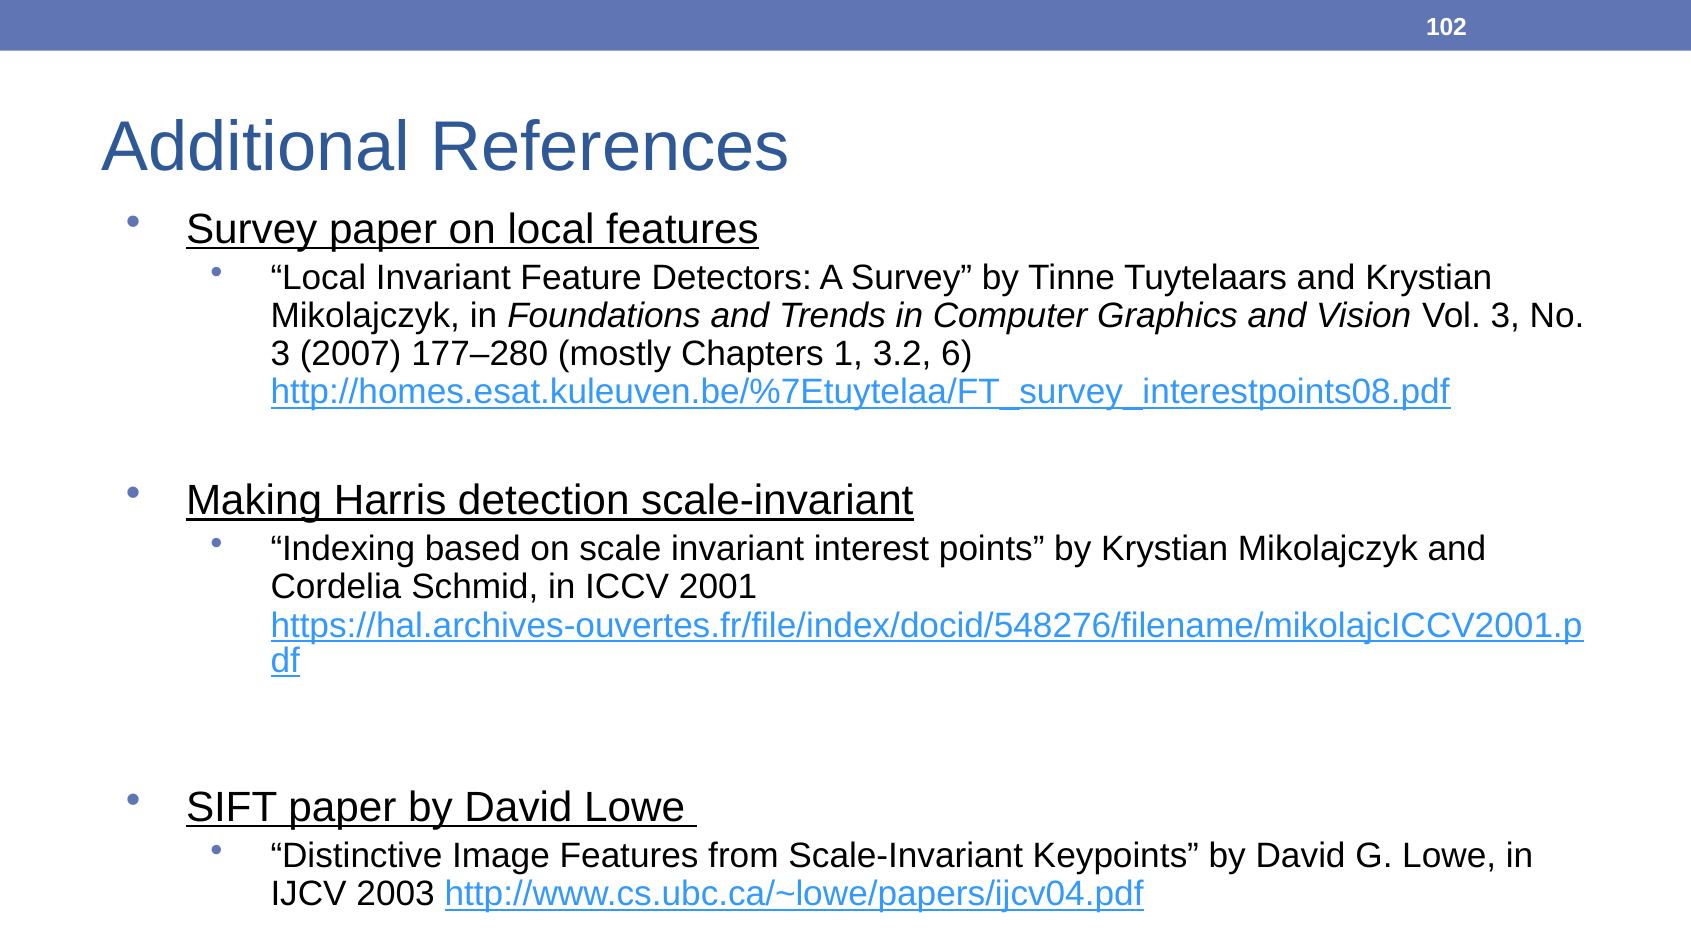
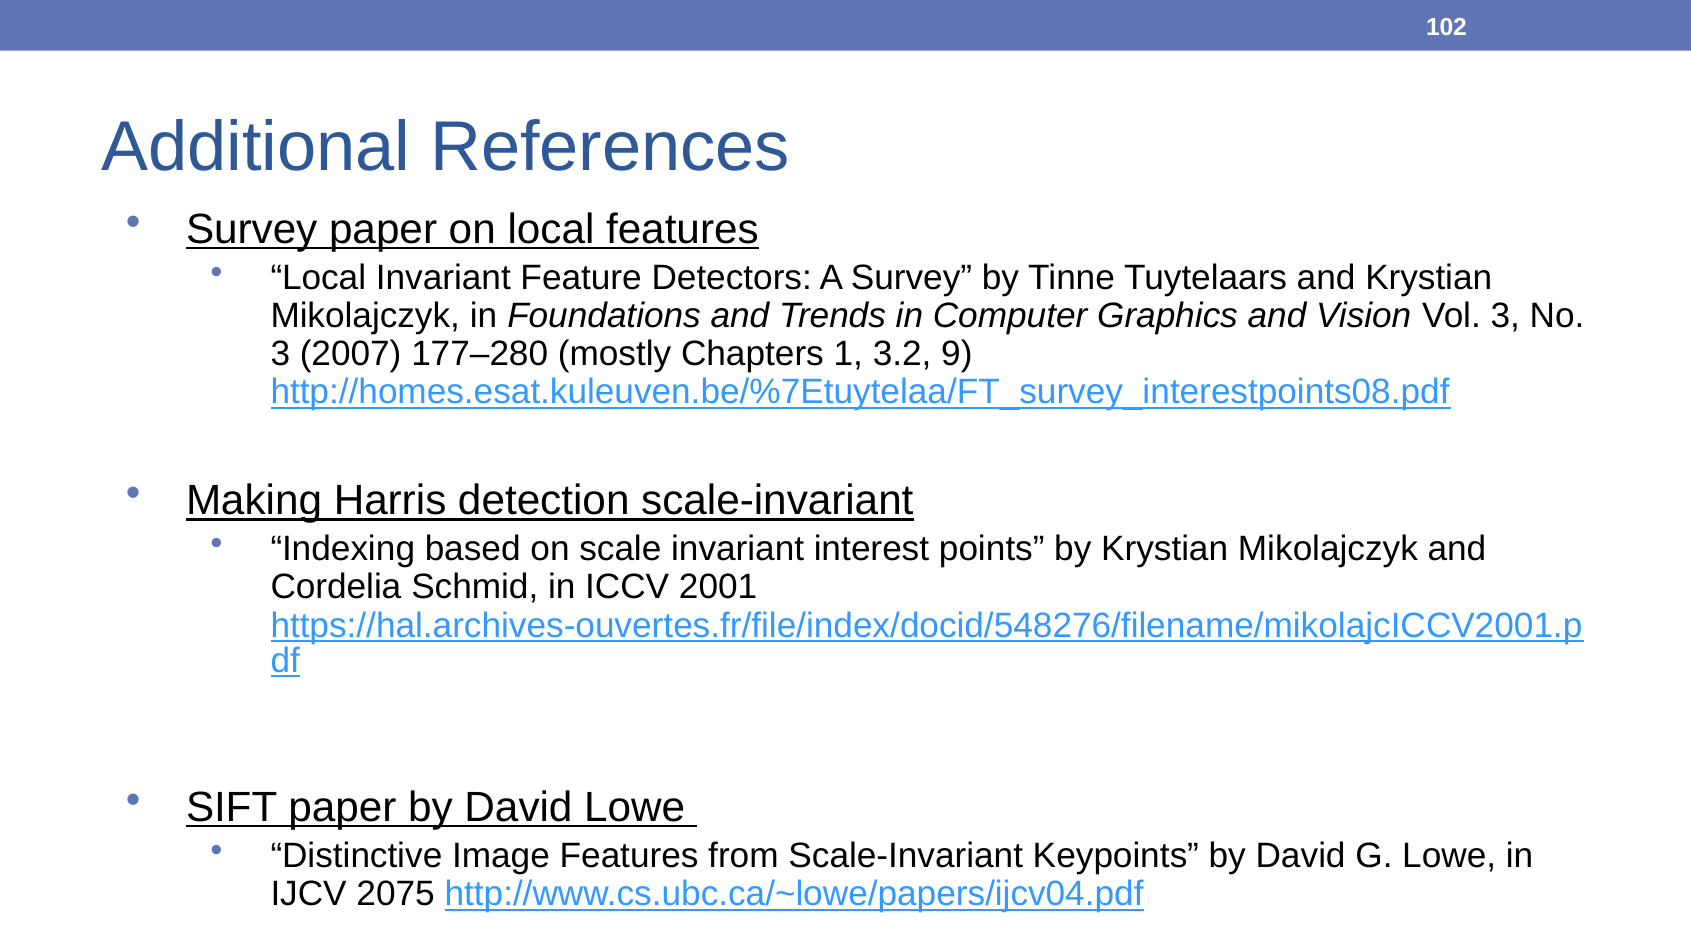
6: 6 -> 9
2003: 2003 -> 2075
